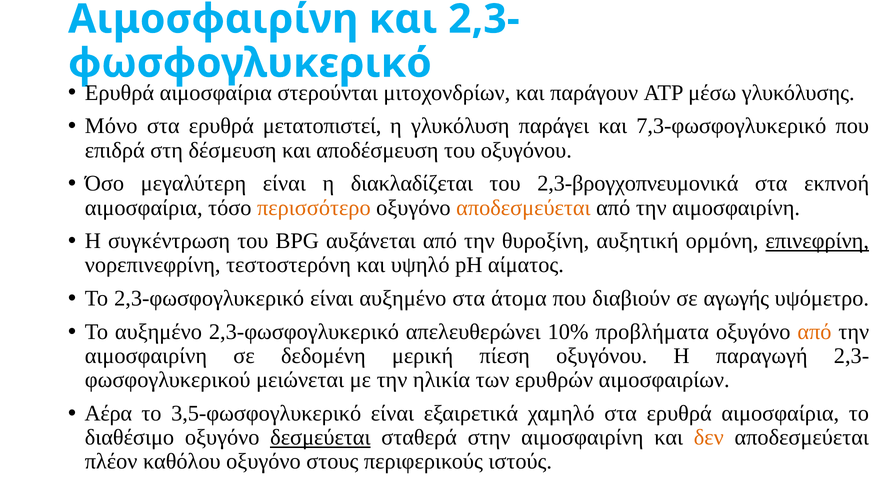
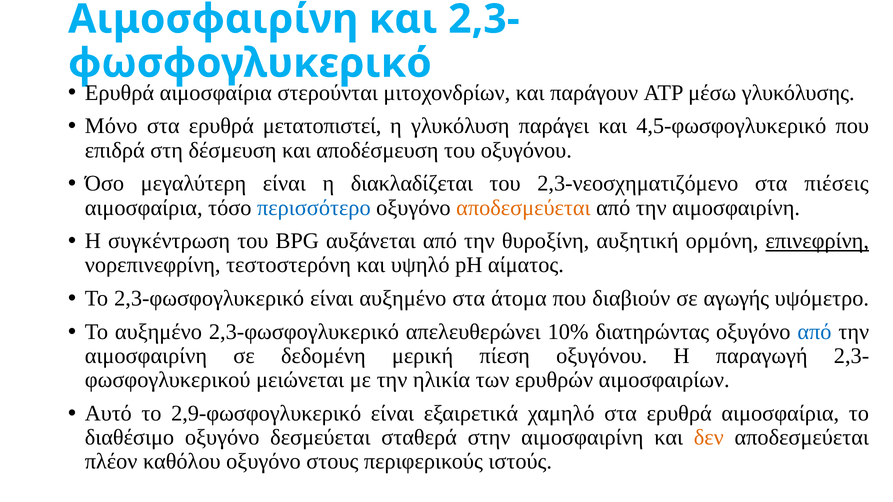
7,3-φωσφογλυκερικό: 7,3-φωσφογλυκερικό -> 4,5-φωσφογλυκερικό
2,3-βρογχοπνευμονικά: 2,3-βρογχοπνευμονικά -> 2,3-νεοσχηματιζόμενο
εκπνοή: εκπνοή -> πιέσεις
περισσότερο colour: orange -> blue
προβλήματα: προβλήματα -> διατηρώντας
από at (814, 332) colour: orange -> blue
Αέρα: Αέρα -> Αυτό
3,5-φωσφογλυκερικό: 3,5-φωσφογλυκερικό -> 2,9-φωσφογλυκερικό
δεσμεύεται underline: present -> none
